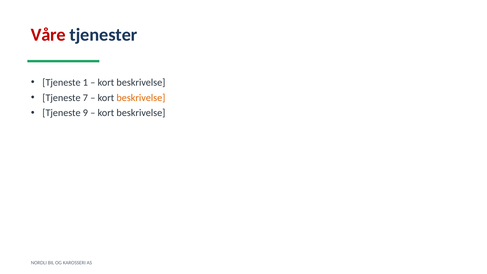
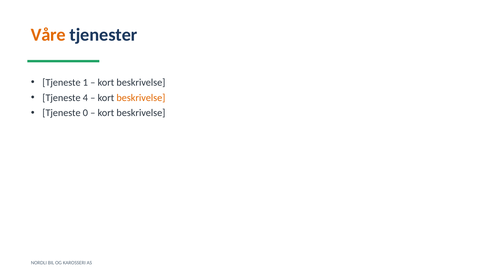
Våre colour: red -> orange
7: 7 -> 4
9: 9 -> 0
